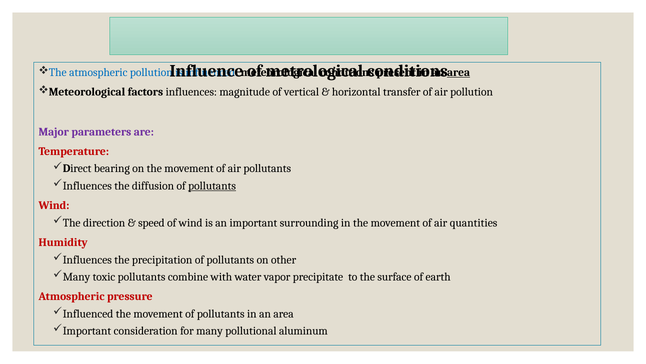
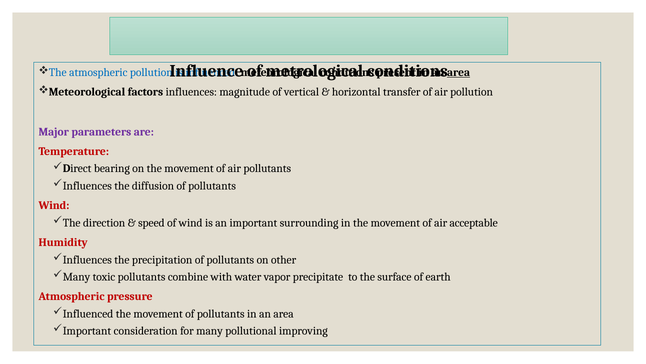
pollutants at (212, 186) underline: present -> none
quantities: quantities -> acceptable
aluminum: aluminum -> improving
